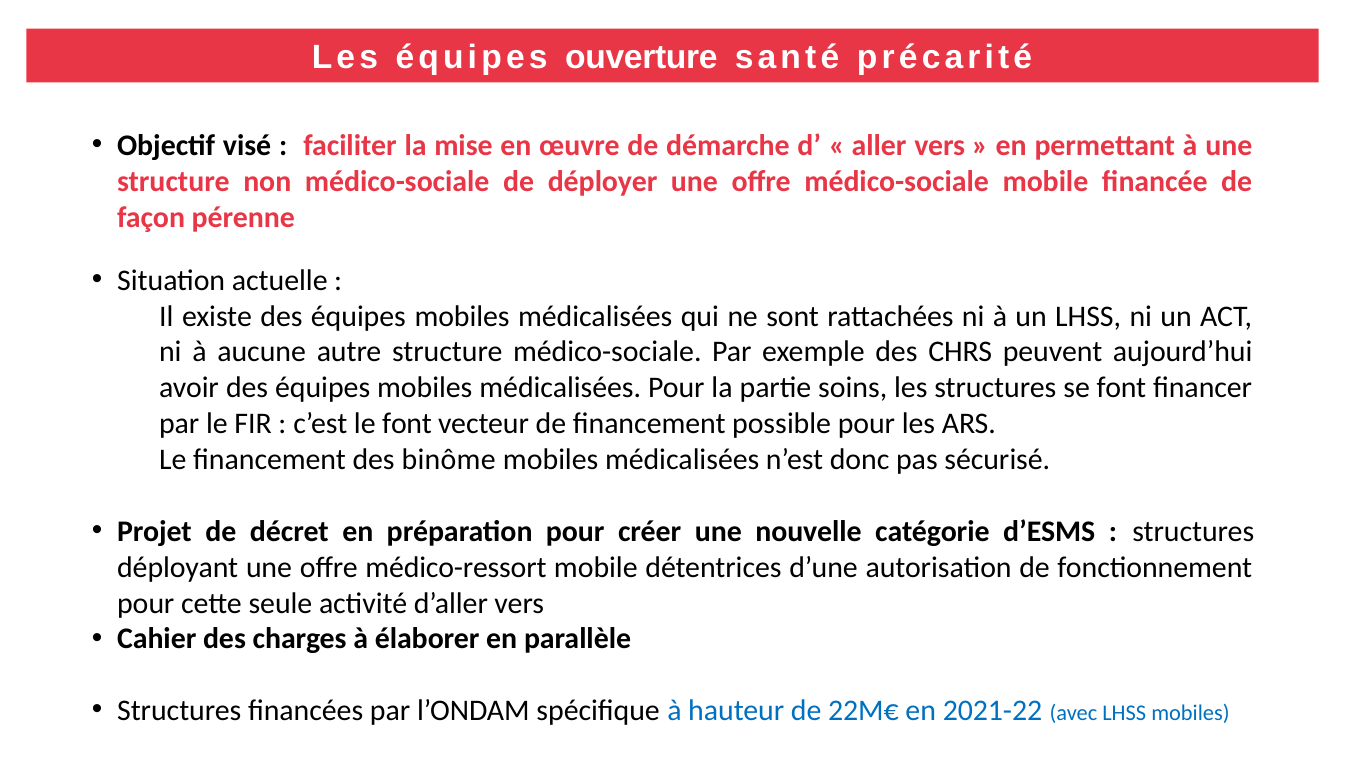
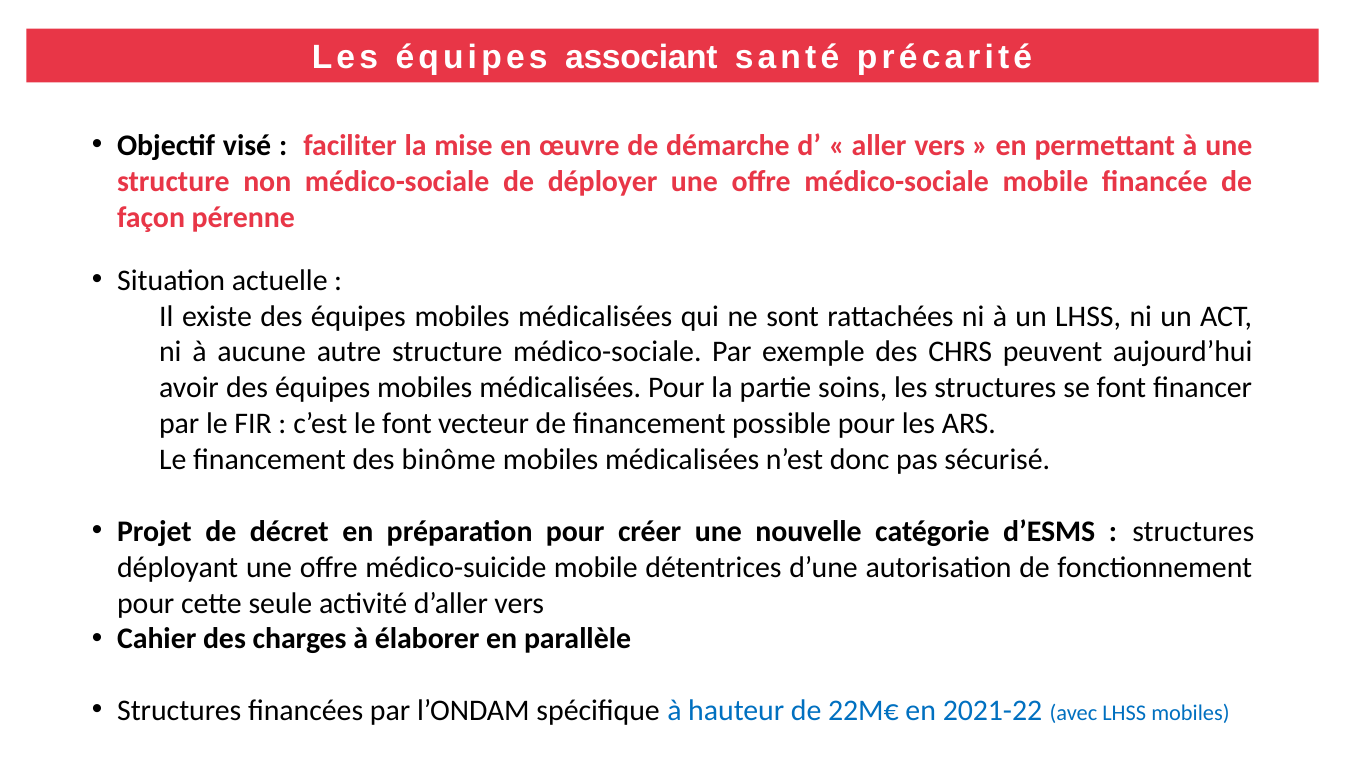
ouverture: ouverture -> associant
médico-ressort: médico-ressort -> médico-suicide
